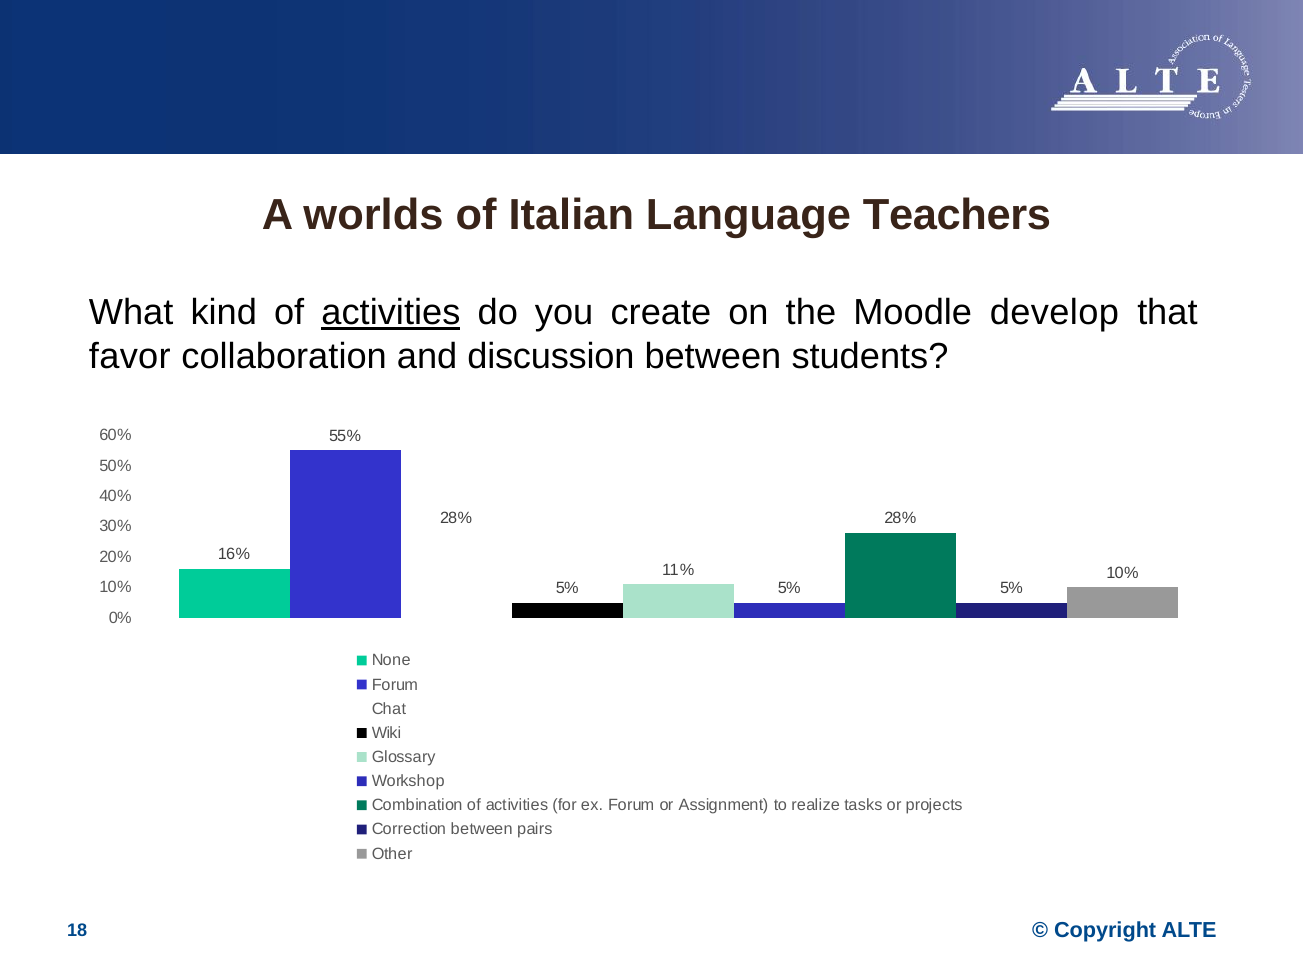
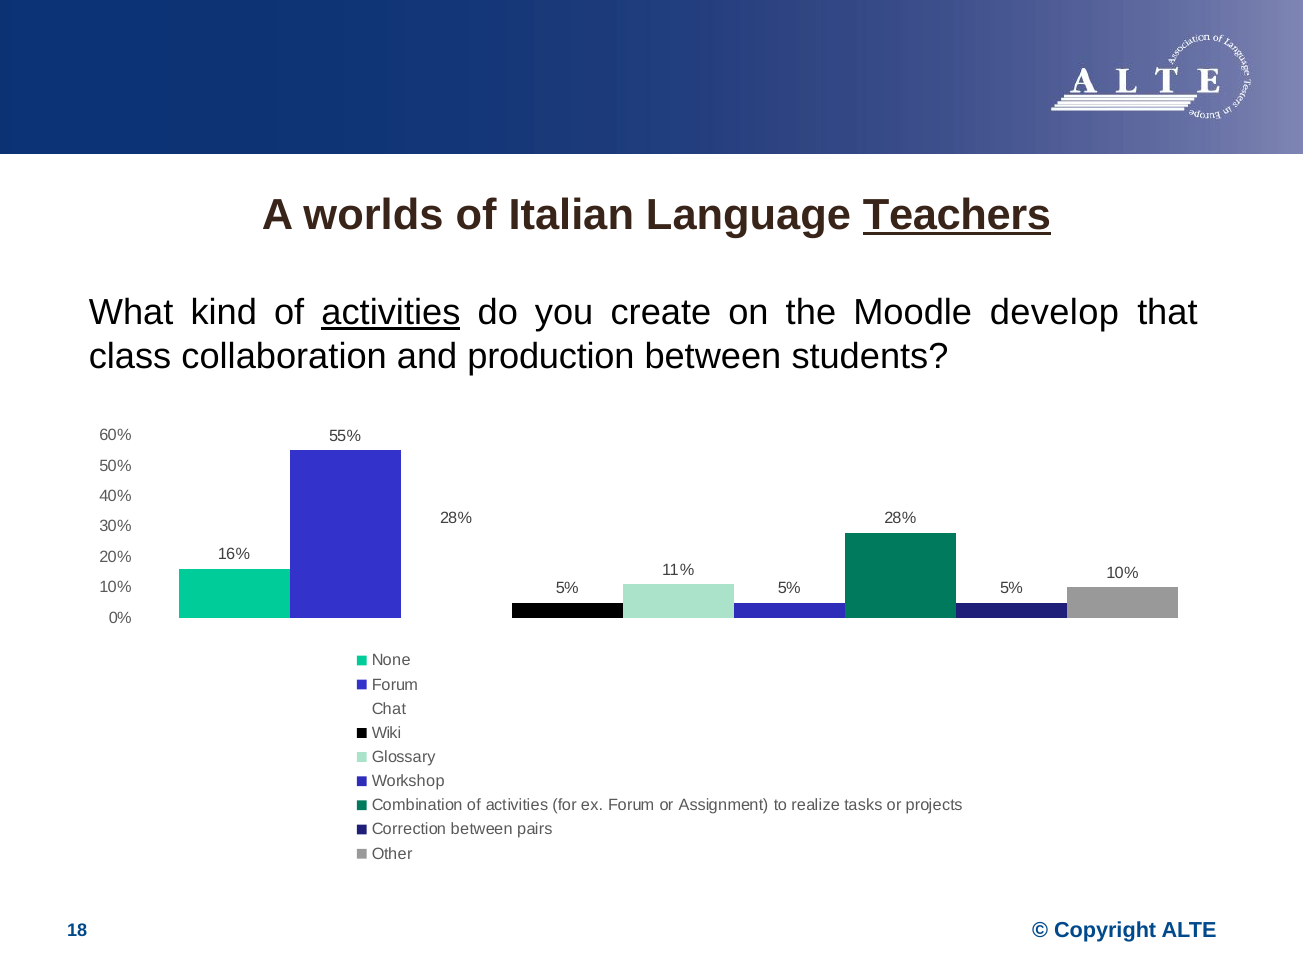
Teachers underline: none -> present
favor: favor -> class
discussion: discussion -> production
